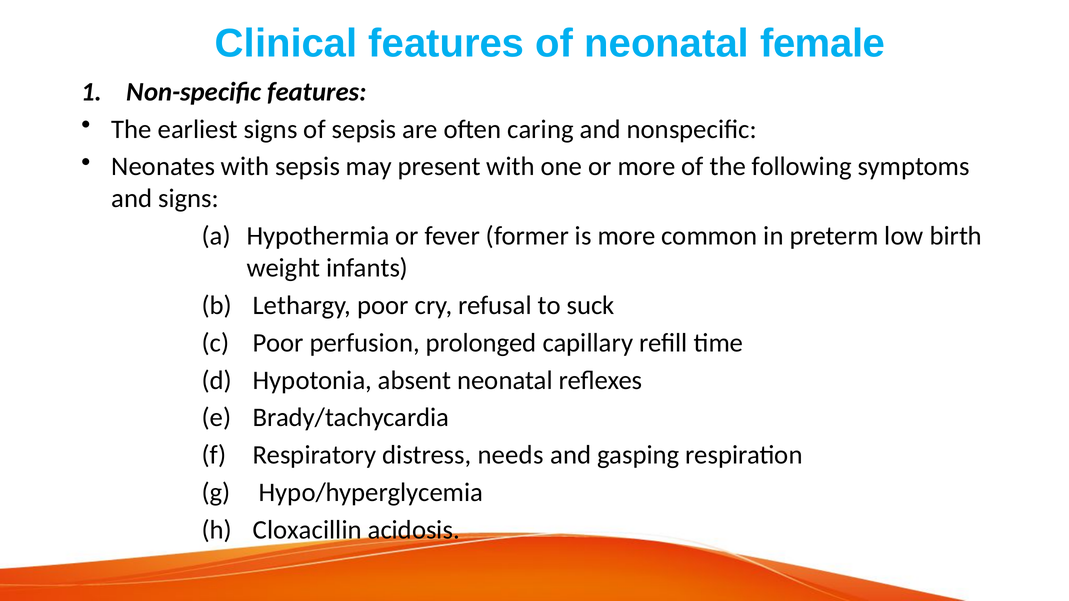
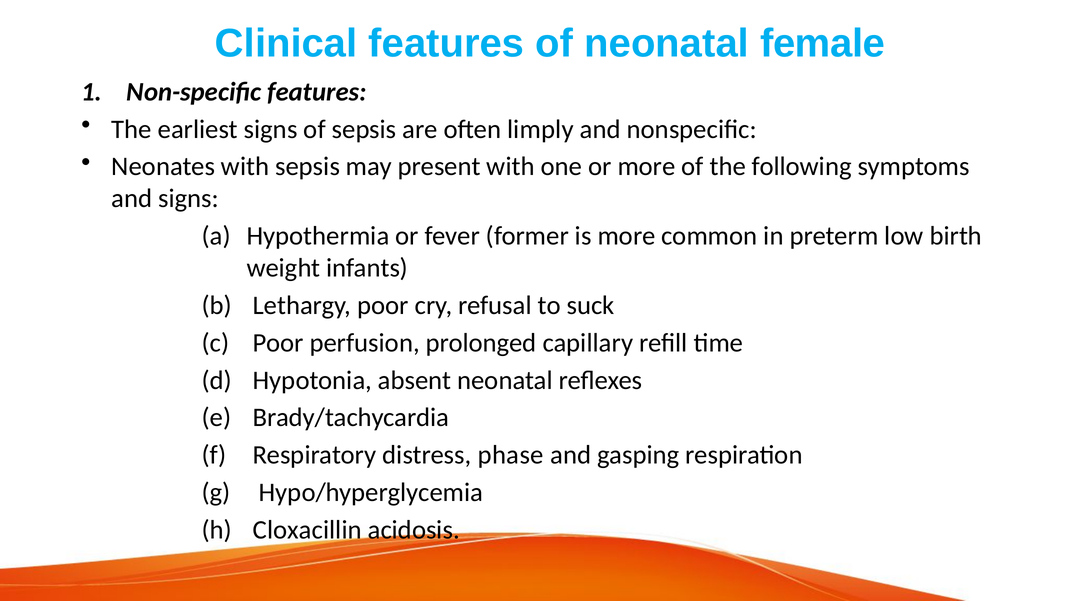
caring: caring -> limply
needs: needs -> phase
